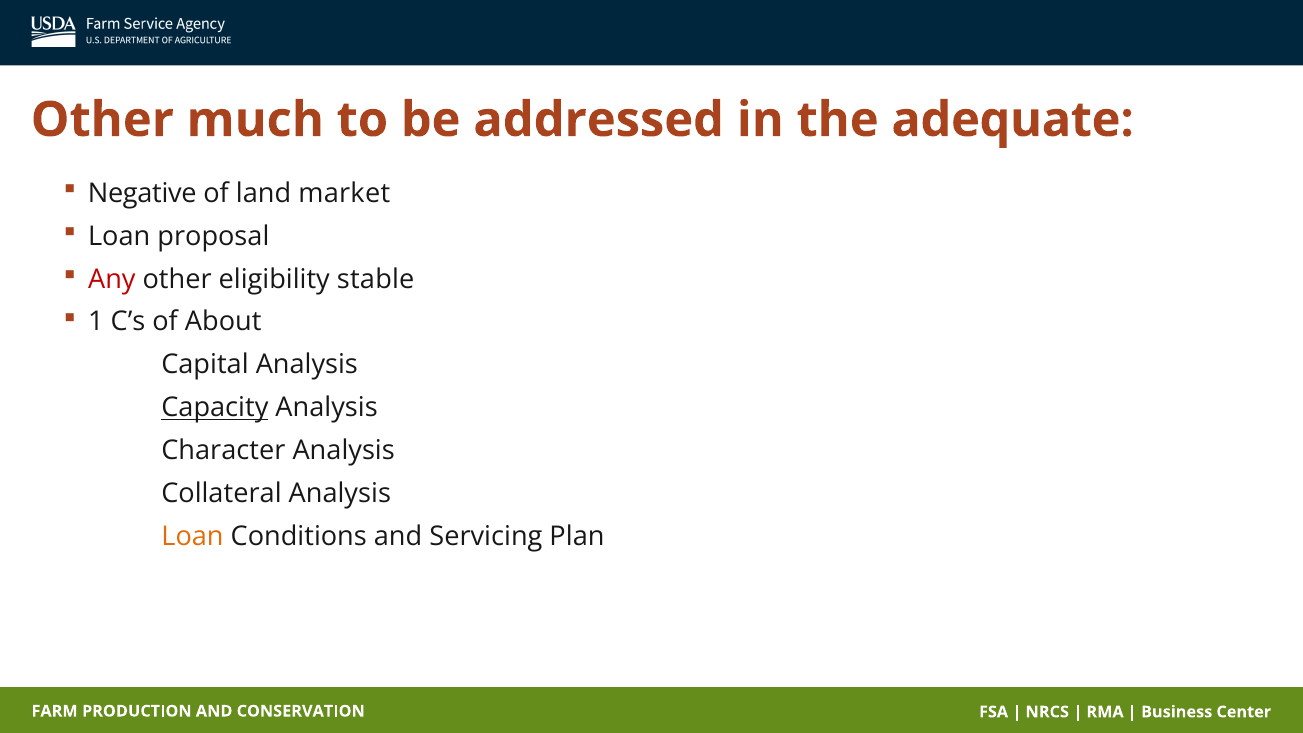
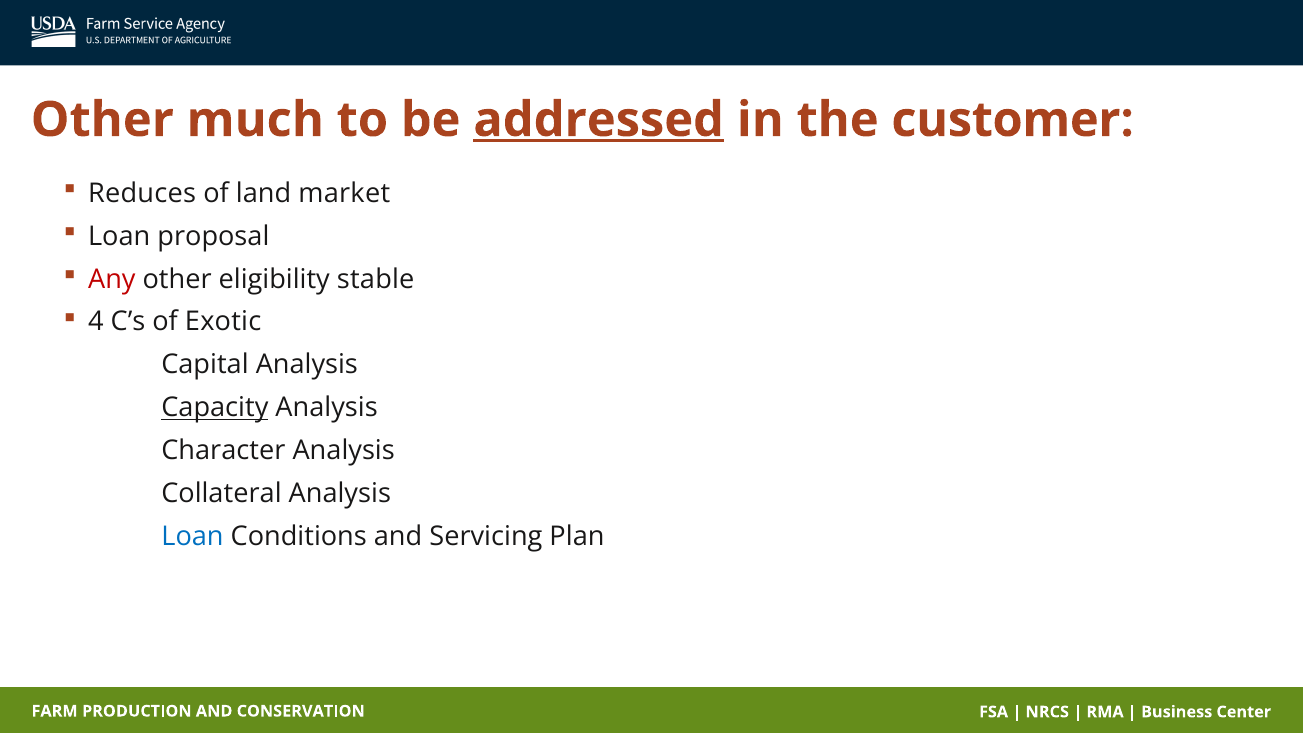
addressed underline: none -> present
adequate: adequate -> customer
Negative: Negative -> Reduces
1: 1 -> 4
About: About -> Exotic
Loan at (192, 536) colour: orange -> blue
